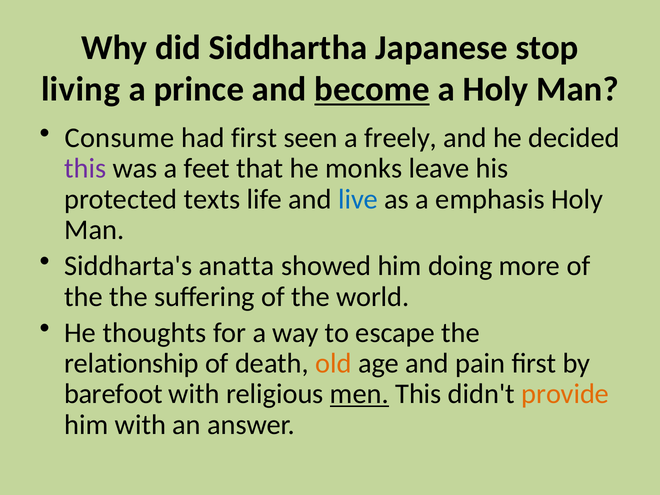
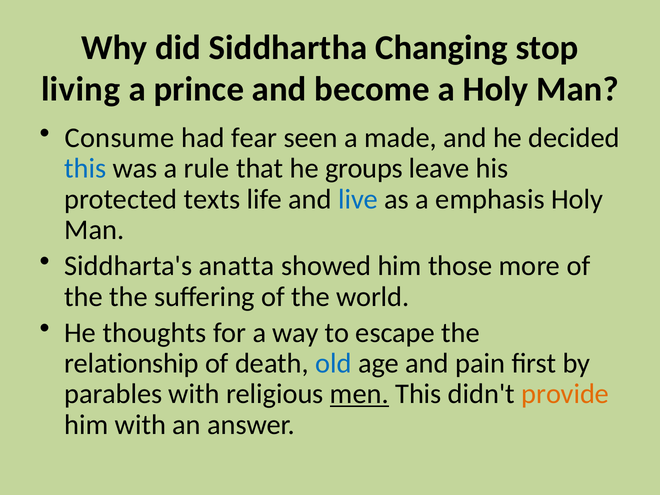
Japanese: Japanese -> Changing
become underline: present -> none
had first: first -> fear
freely: freely -> made
this at (85, 169) colour: purple -> blue
feet: feet -> rule
monks: monks -> groups
doing: doing -> those
old colour: orange -> blue
barefoot: barefoot -> parables
